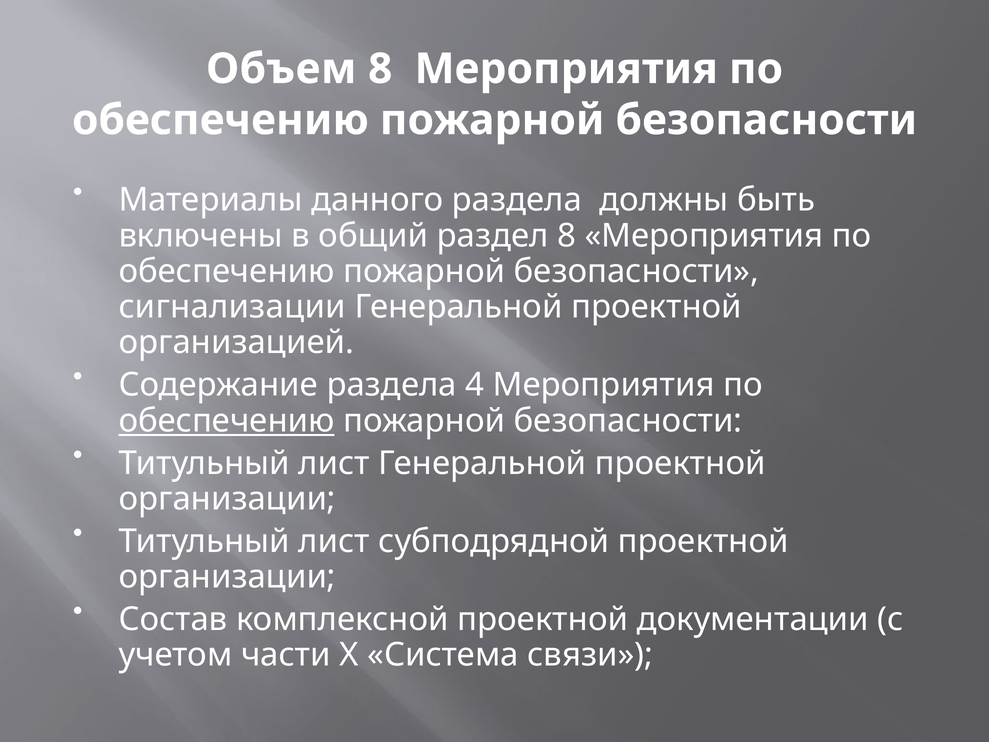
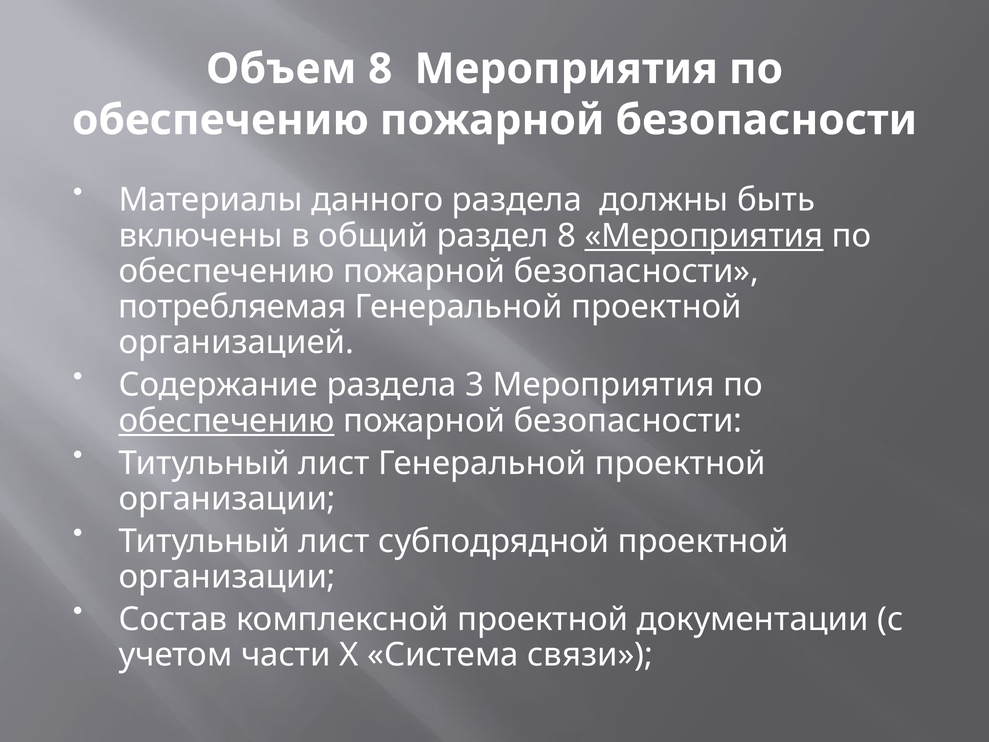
Мероприятия at (704, 236) underline: none -> present
сигнализации: сигнализации -> потребляемая
4: 4 -> 3
